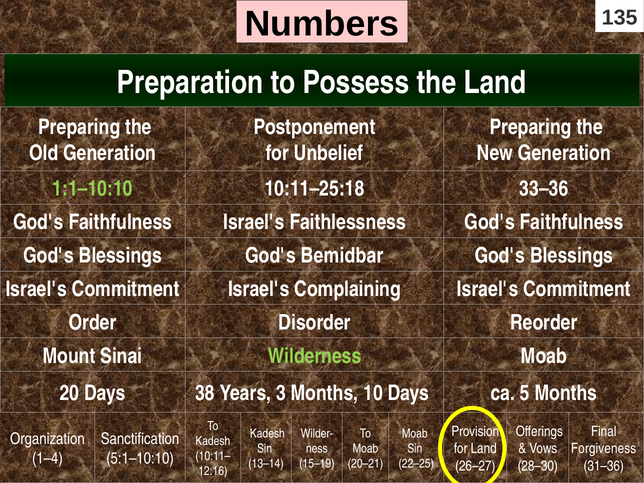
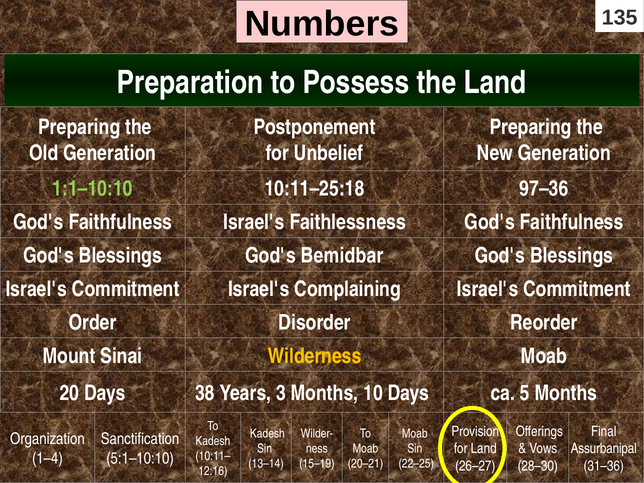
33–36: 33–36 -> 97–36
Wilderness colour: light green -> yellow
Forgiveness: Forgiveness -> Assurbanipal
